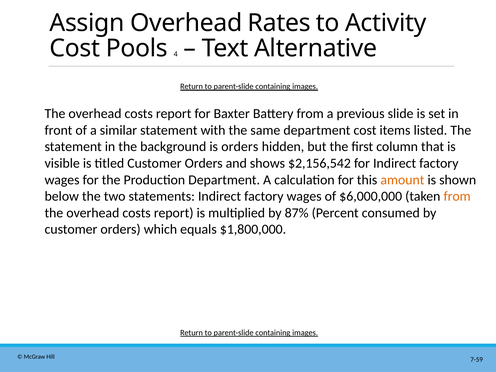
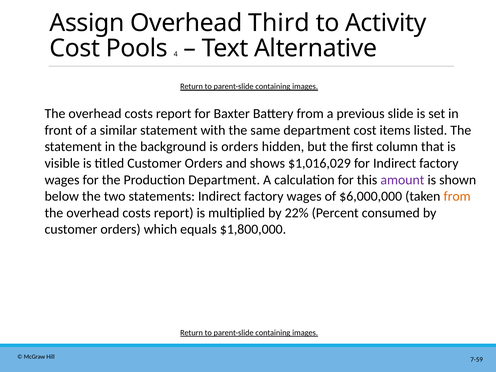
Rates: Rates -> Third
$2,156,542: $2,156,542 -> $1,016,029
amount colour: orange -> purple
87%: 87% -> 22%
